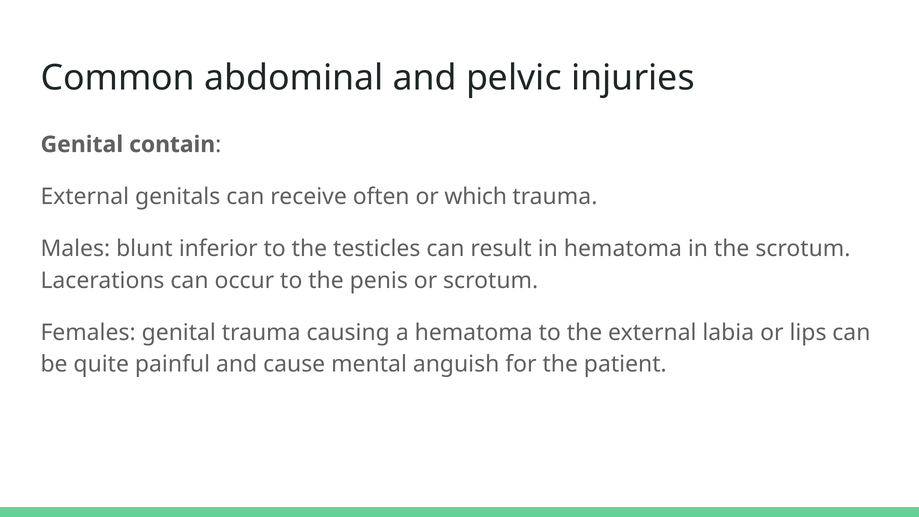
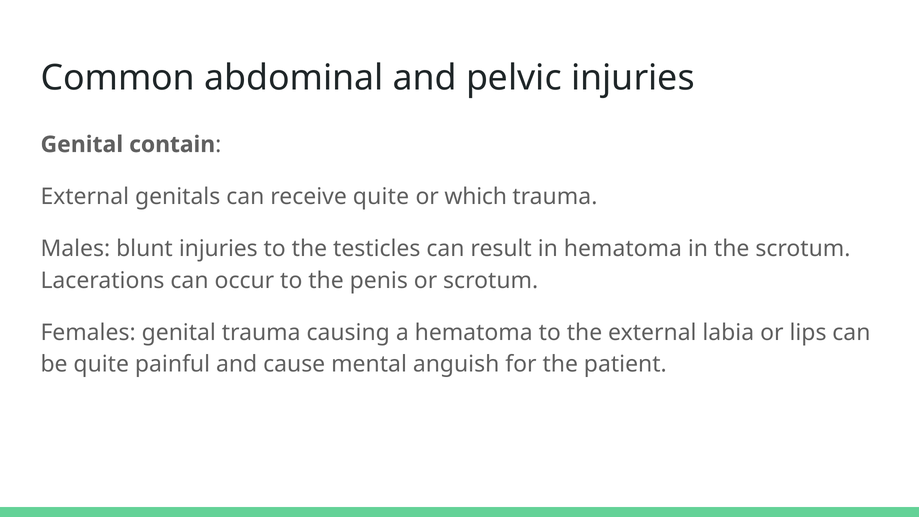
receive often: often -> quite
blunt inferior: inferior -> injuries
